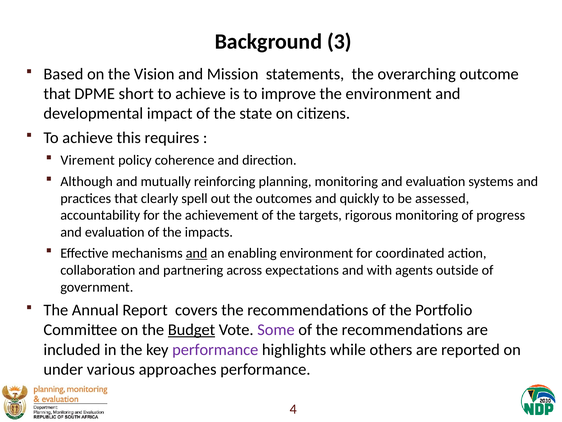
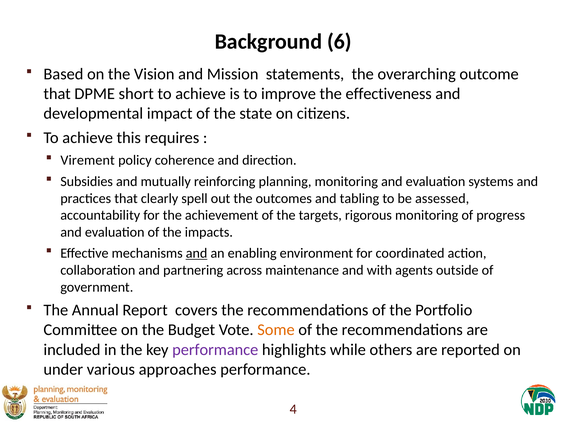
3: 3 -> 6
the environment: environment -> effectiveness
Although: Although -> Subsidies
quickly: quickly -> tabling
expectations: expectations -> maintenance
Budget underline: present -> none
Some colour: purple -> orange
